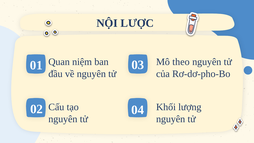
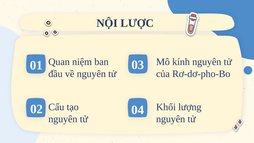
theo: theo -> kính
